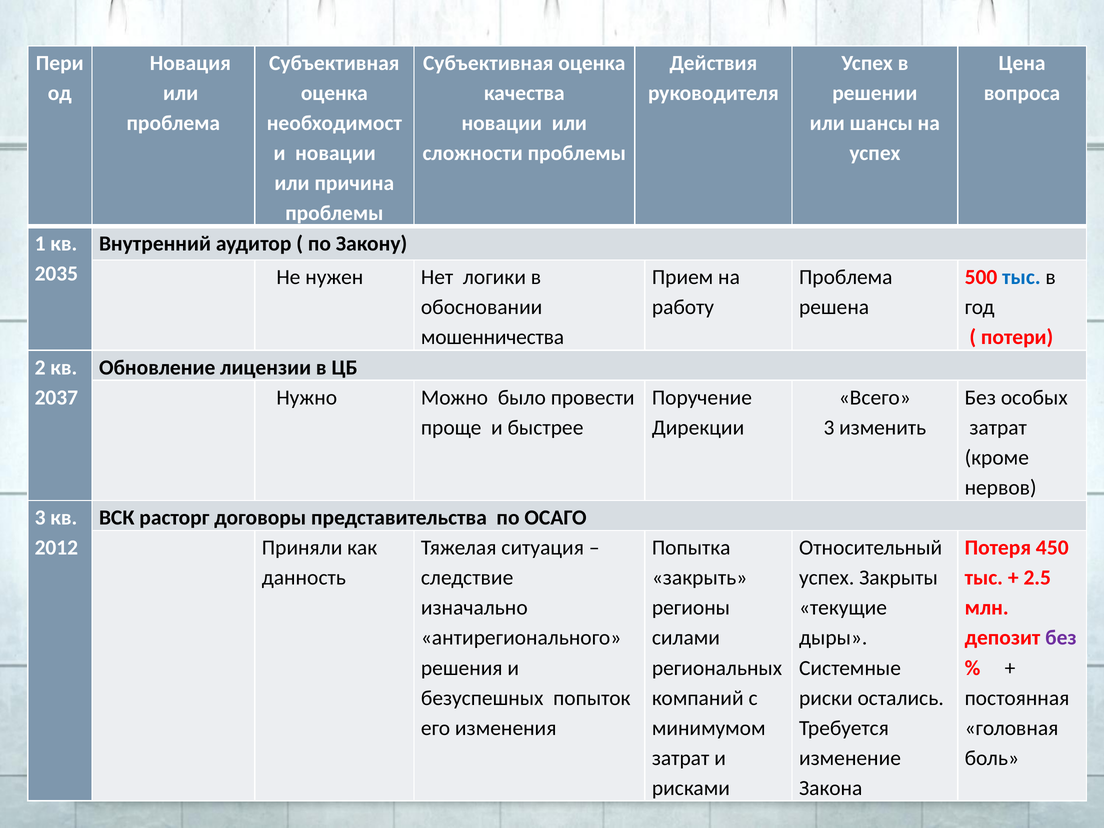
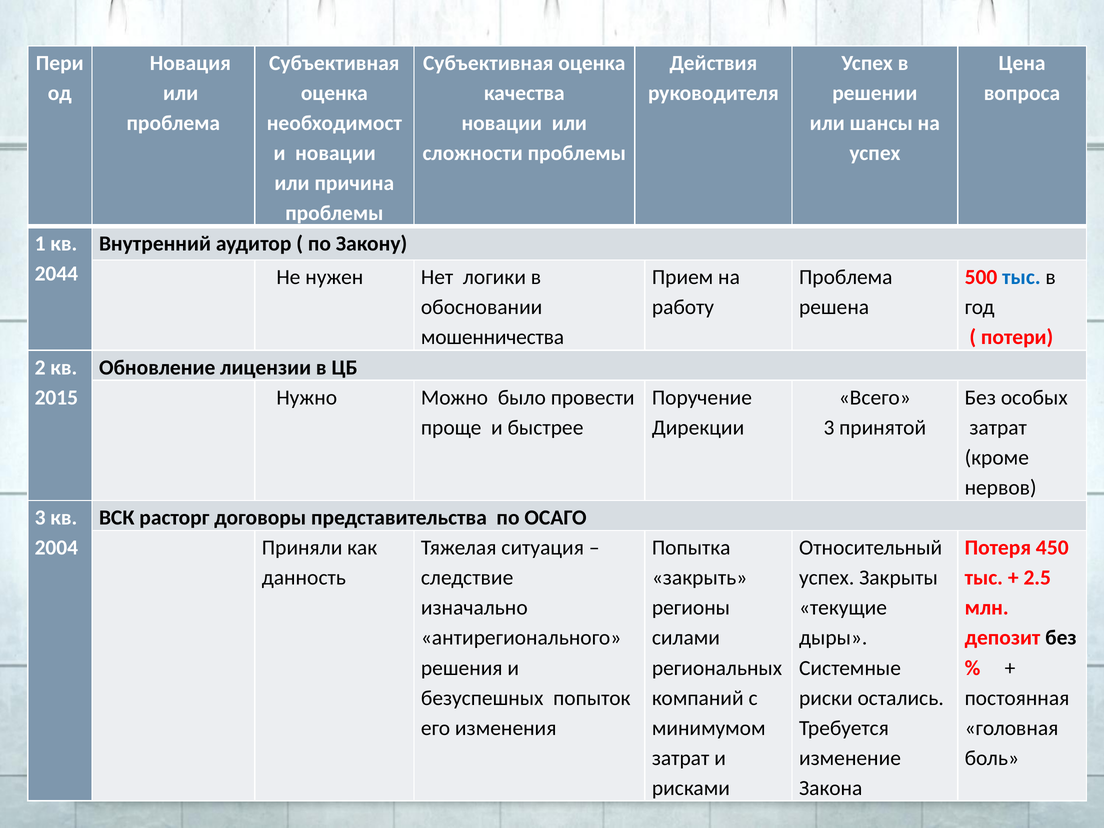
2035: 2035 -> 2044
2037: 2037 -> 2015
изменить: изменить -> принятой
2012: 2012 -> 2004
без at (1061, 638) colour: purple -> black
